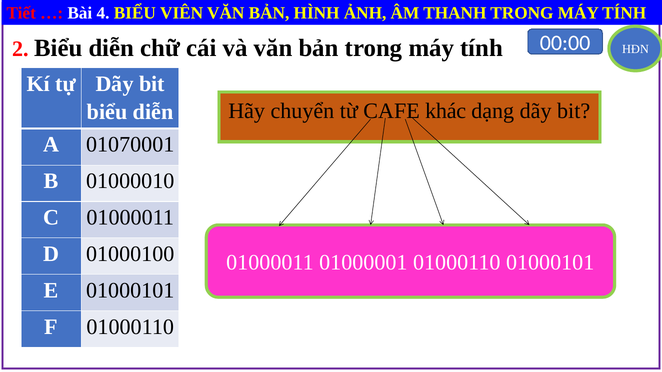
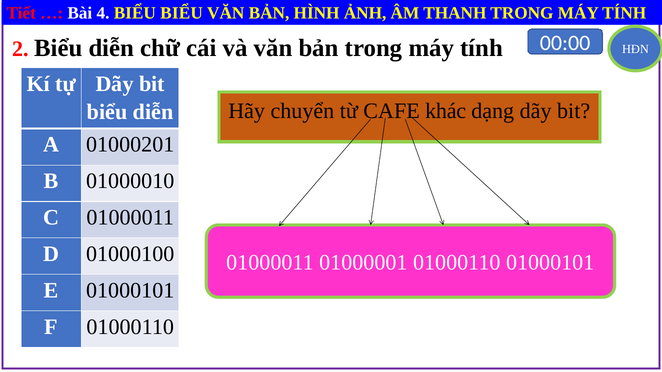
BIỂU VIÊN: VIÊN -> BIỂU
01070001: 01070001 -> 01000201
